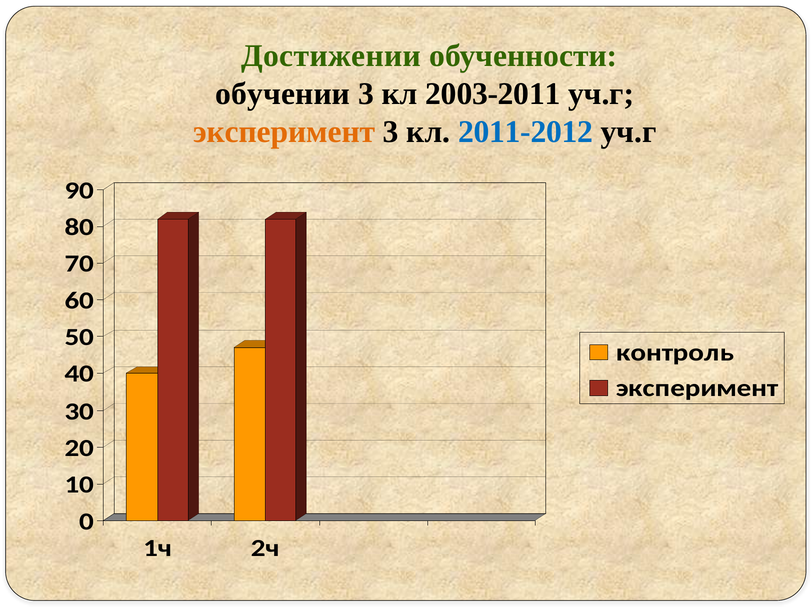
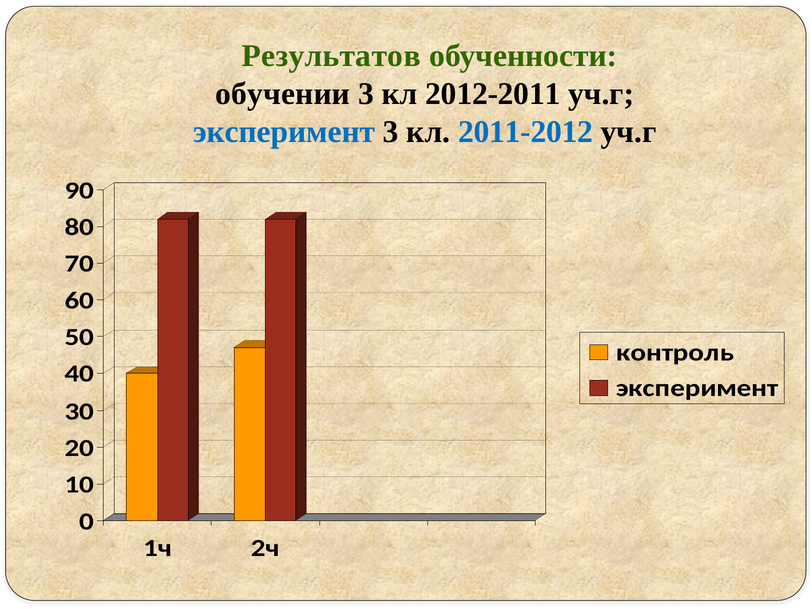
Достижении: Достижении -> Результатов
2003-2011: 2003-2011 -> 2012-2011
эксперимент at (284, 132) colour: orange -> blue
